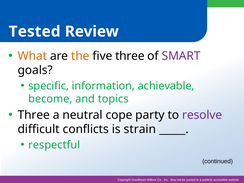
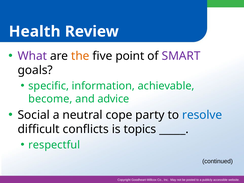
Tested: Tested -> Health
What colour: orange -> purple
five three: three -> point
topics: topics -> advice
Three at (34, 115): Three -> Social
resolve colour: purple -> blue
strain: strain -> topics
